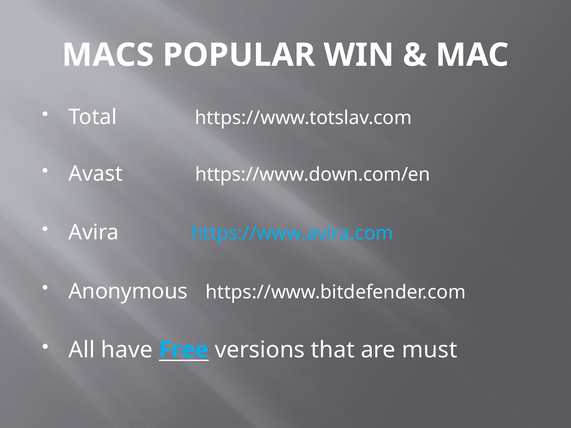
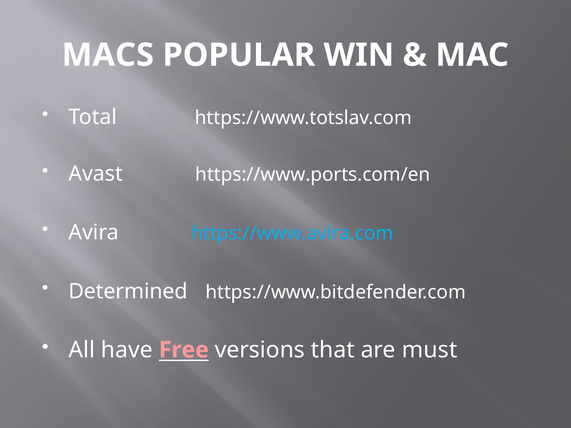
https://www.down.com/en: https://www.down.com/en -> https://www.ports.com/en
Anonymous: Anonymous -> Determined
Free colour: light blue -> pink
